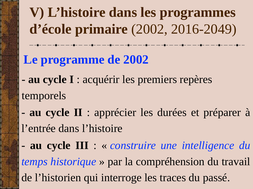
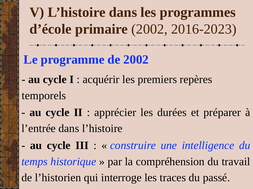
2016-2049: 2016-2049 -> 2016-2023
